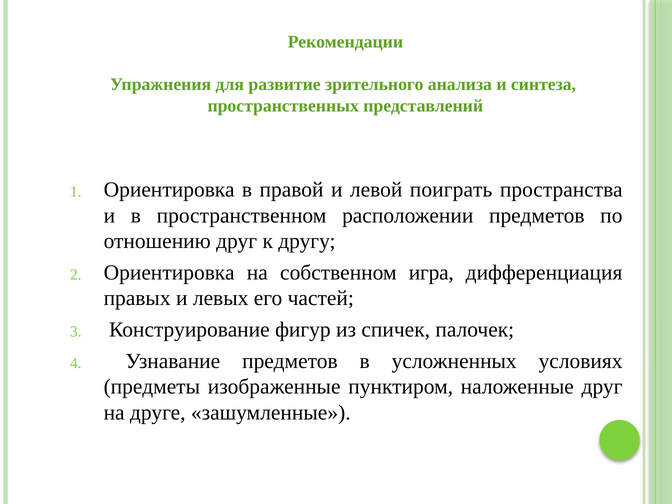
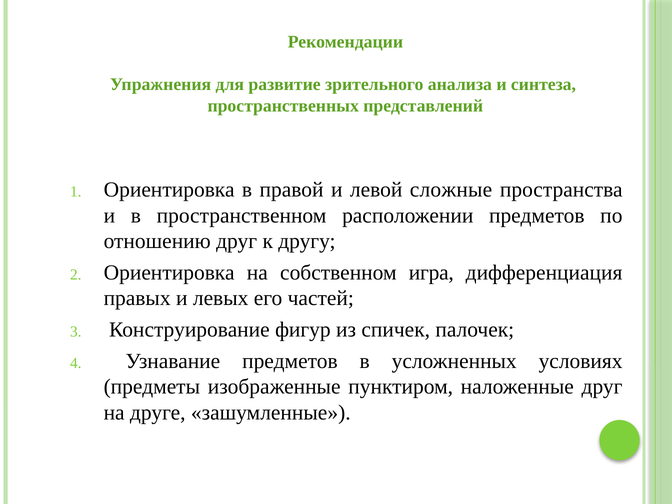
поиграть: поиграть -> сложные
